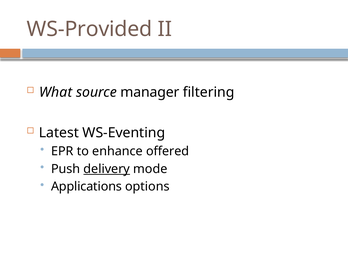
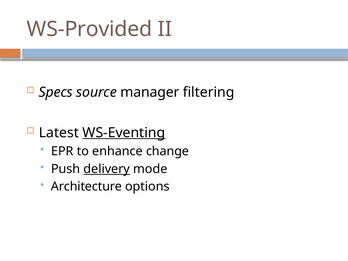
What: What -> Specs
WS-Eventing underline: none -> present
offered: offered -> change
Applications: Applications -> Architecture
